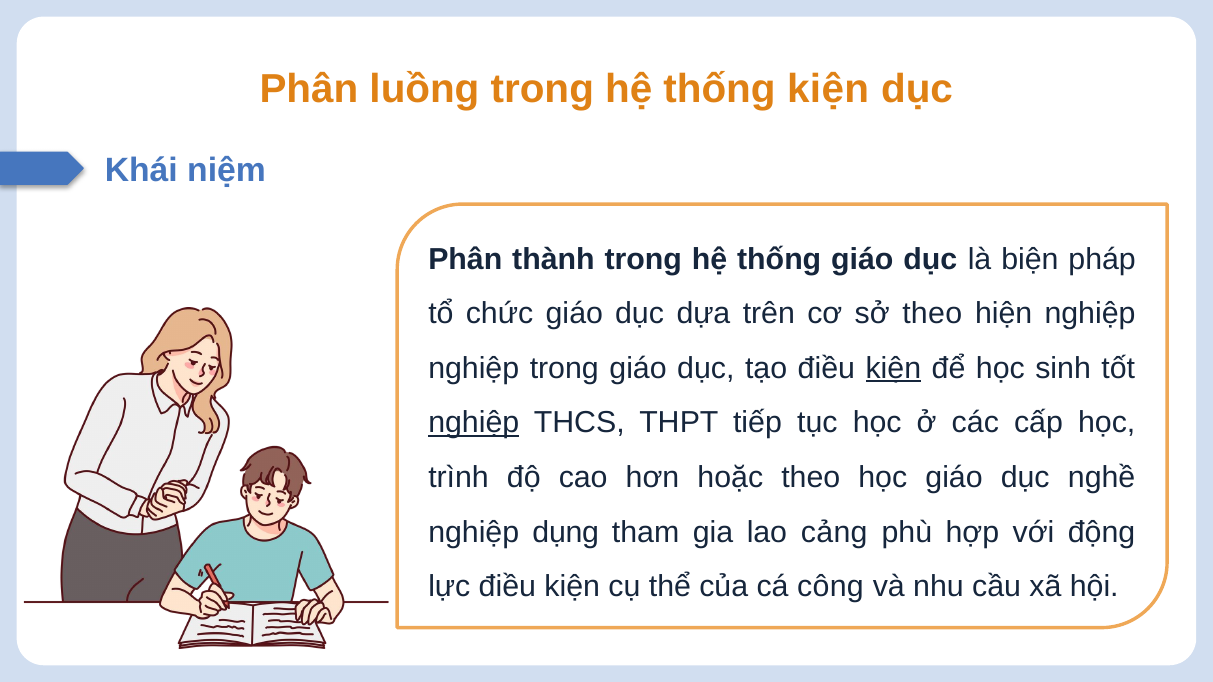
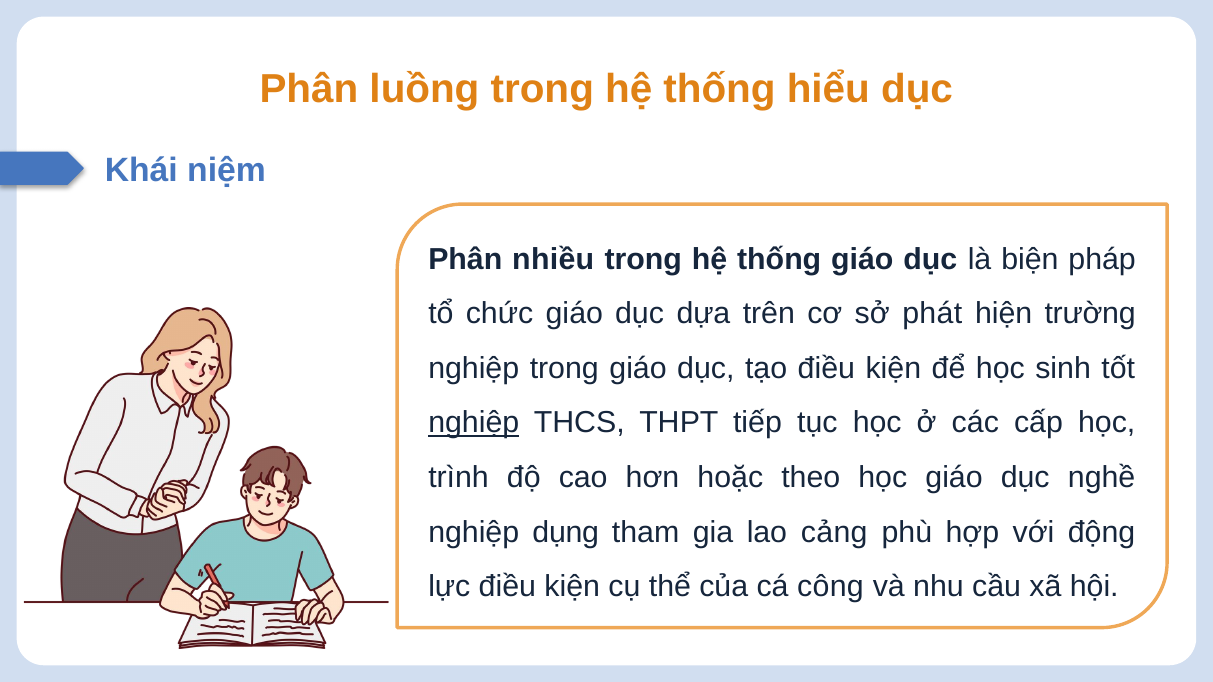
thống kiện: kiện -> hiểu
thành: thành -> nhiều
sở theo: theo -> phát
hiện nghiệp: nghiệp -> trường
kiện at (893, 369) underline: present -> none
